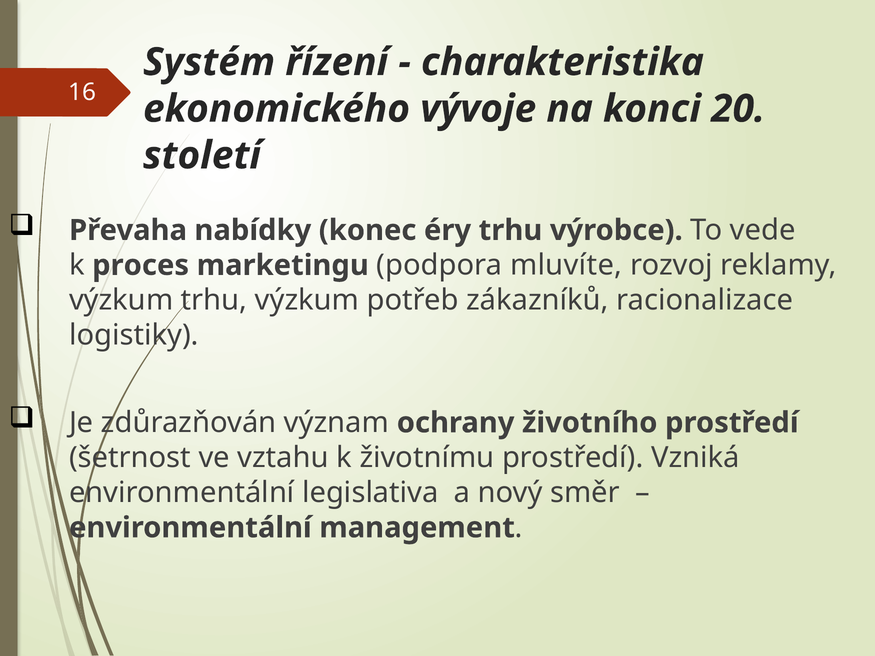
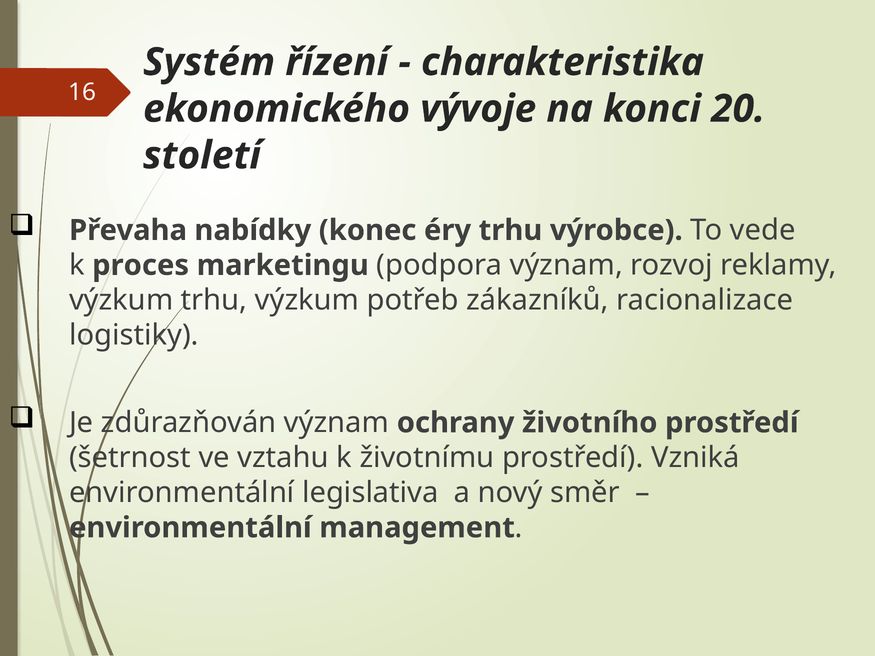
podpora mluvíte: mluvíte -> význam
